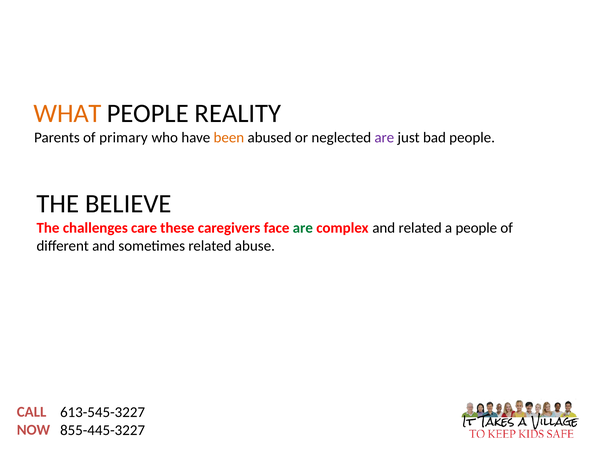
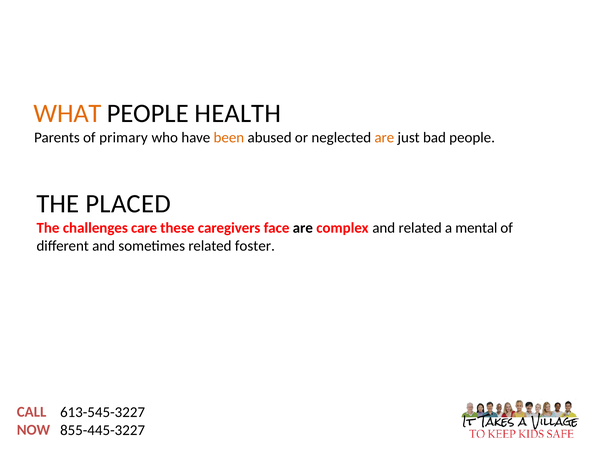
REALITY: REALITY -> HEALTH
are at (384, 137) colour: purple -> orange
BELIEVE: BELIEVE -> PLACED
are at (303, 228) colour: green -> black
a people: people -> mental
abuse: abuse -> foster
